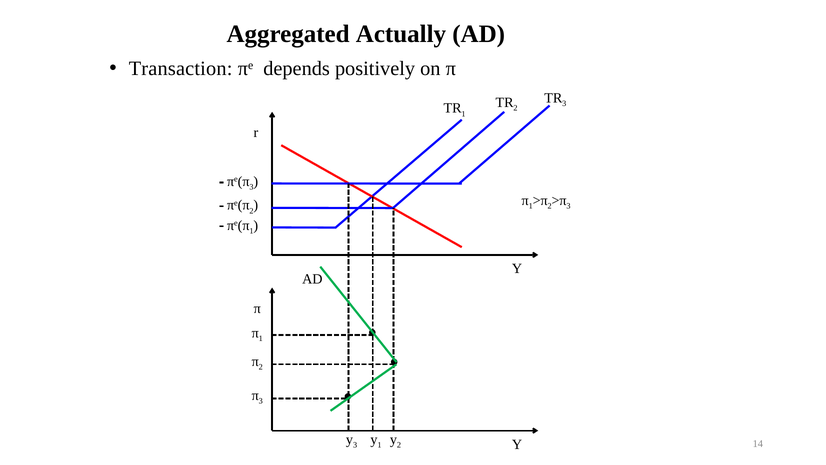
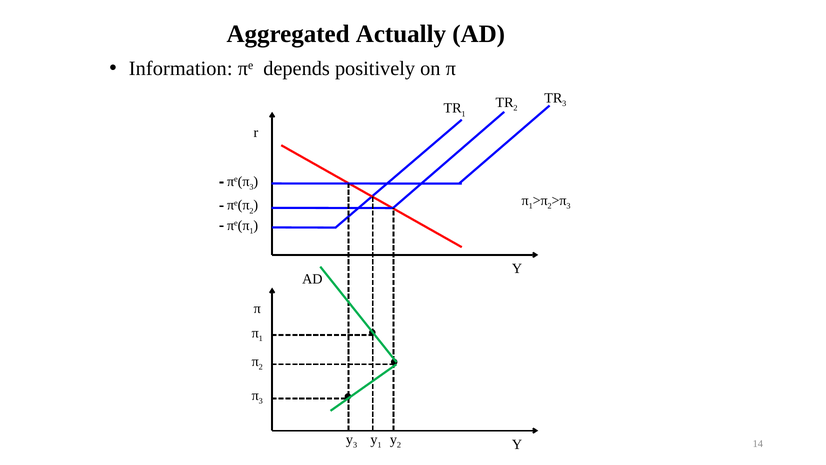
Transaction: Transaction -> Information
